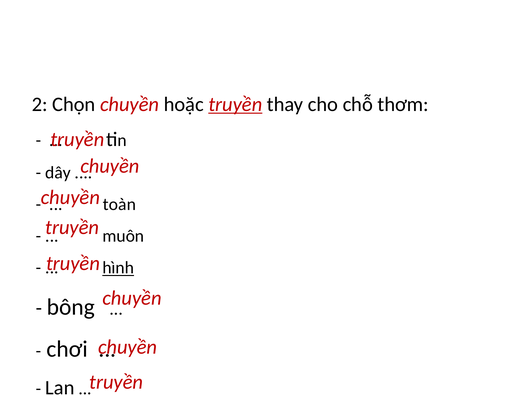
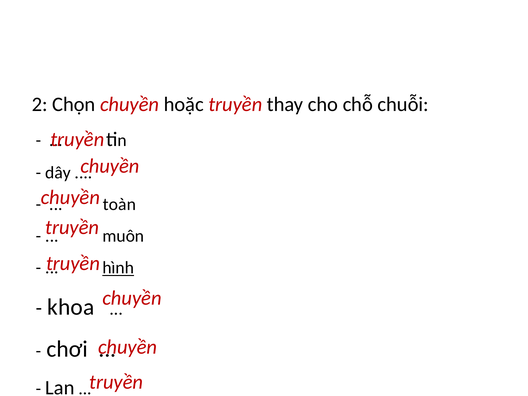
truyền at (235, 104) underline: present -> none
thơm: thơm -> chuỗi
bông: bông -> khoa
